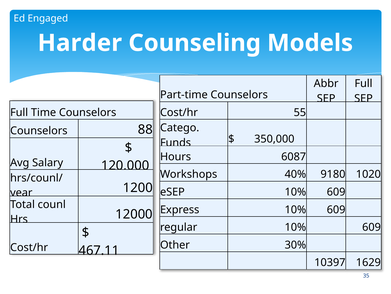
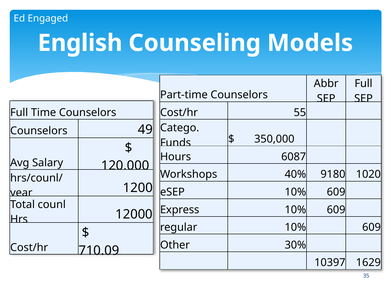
Harder: Harder -> English
88: 88 -> 49
467.11: 467.11 -> 710.09
